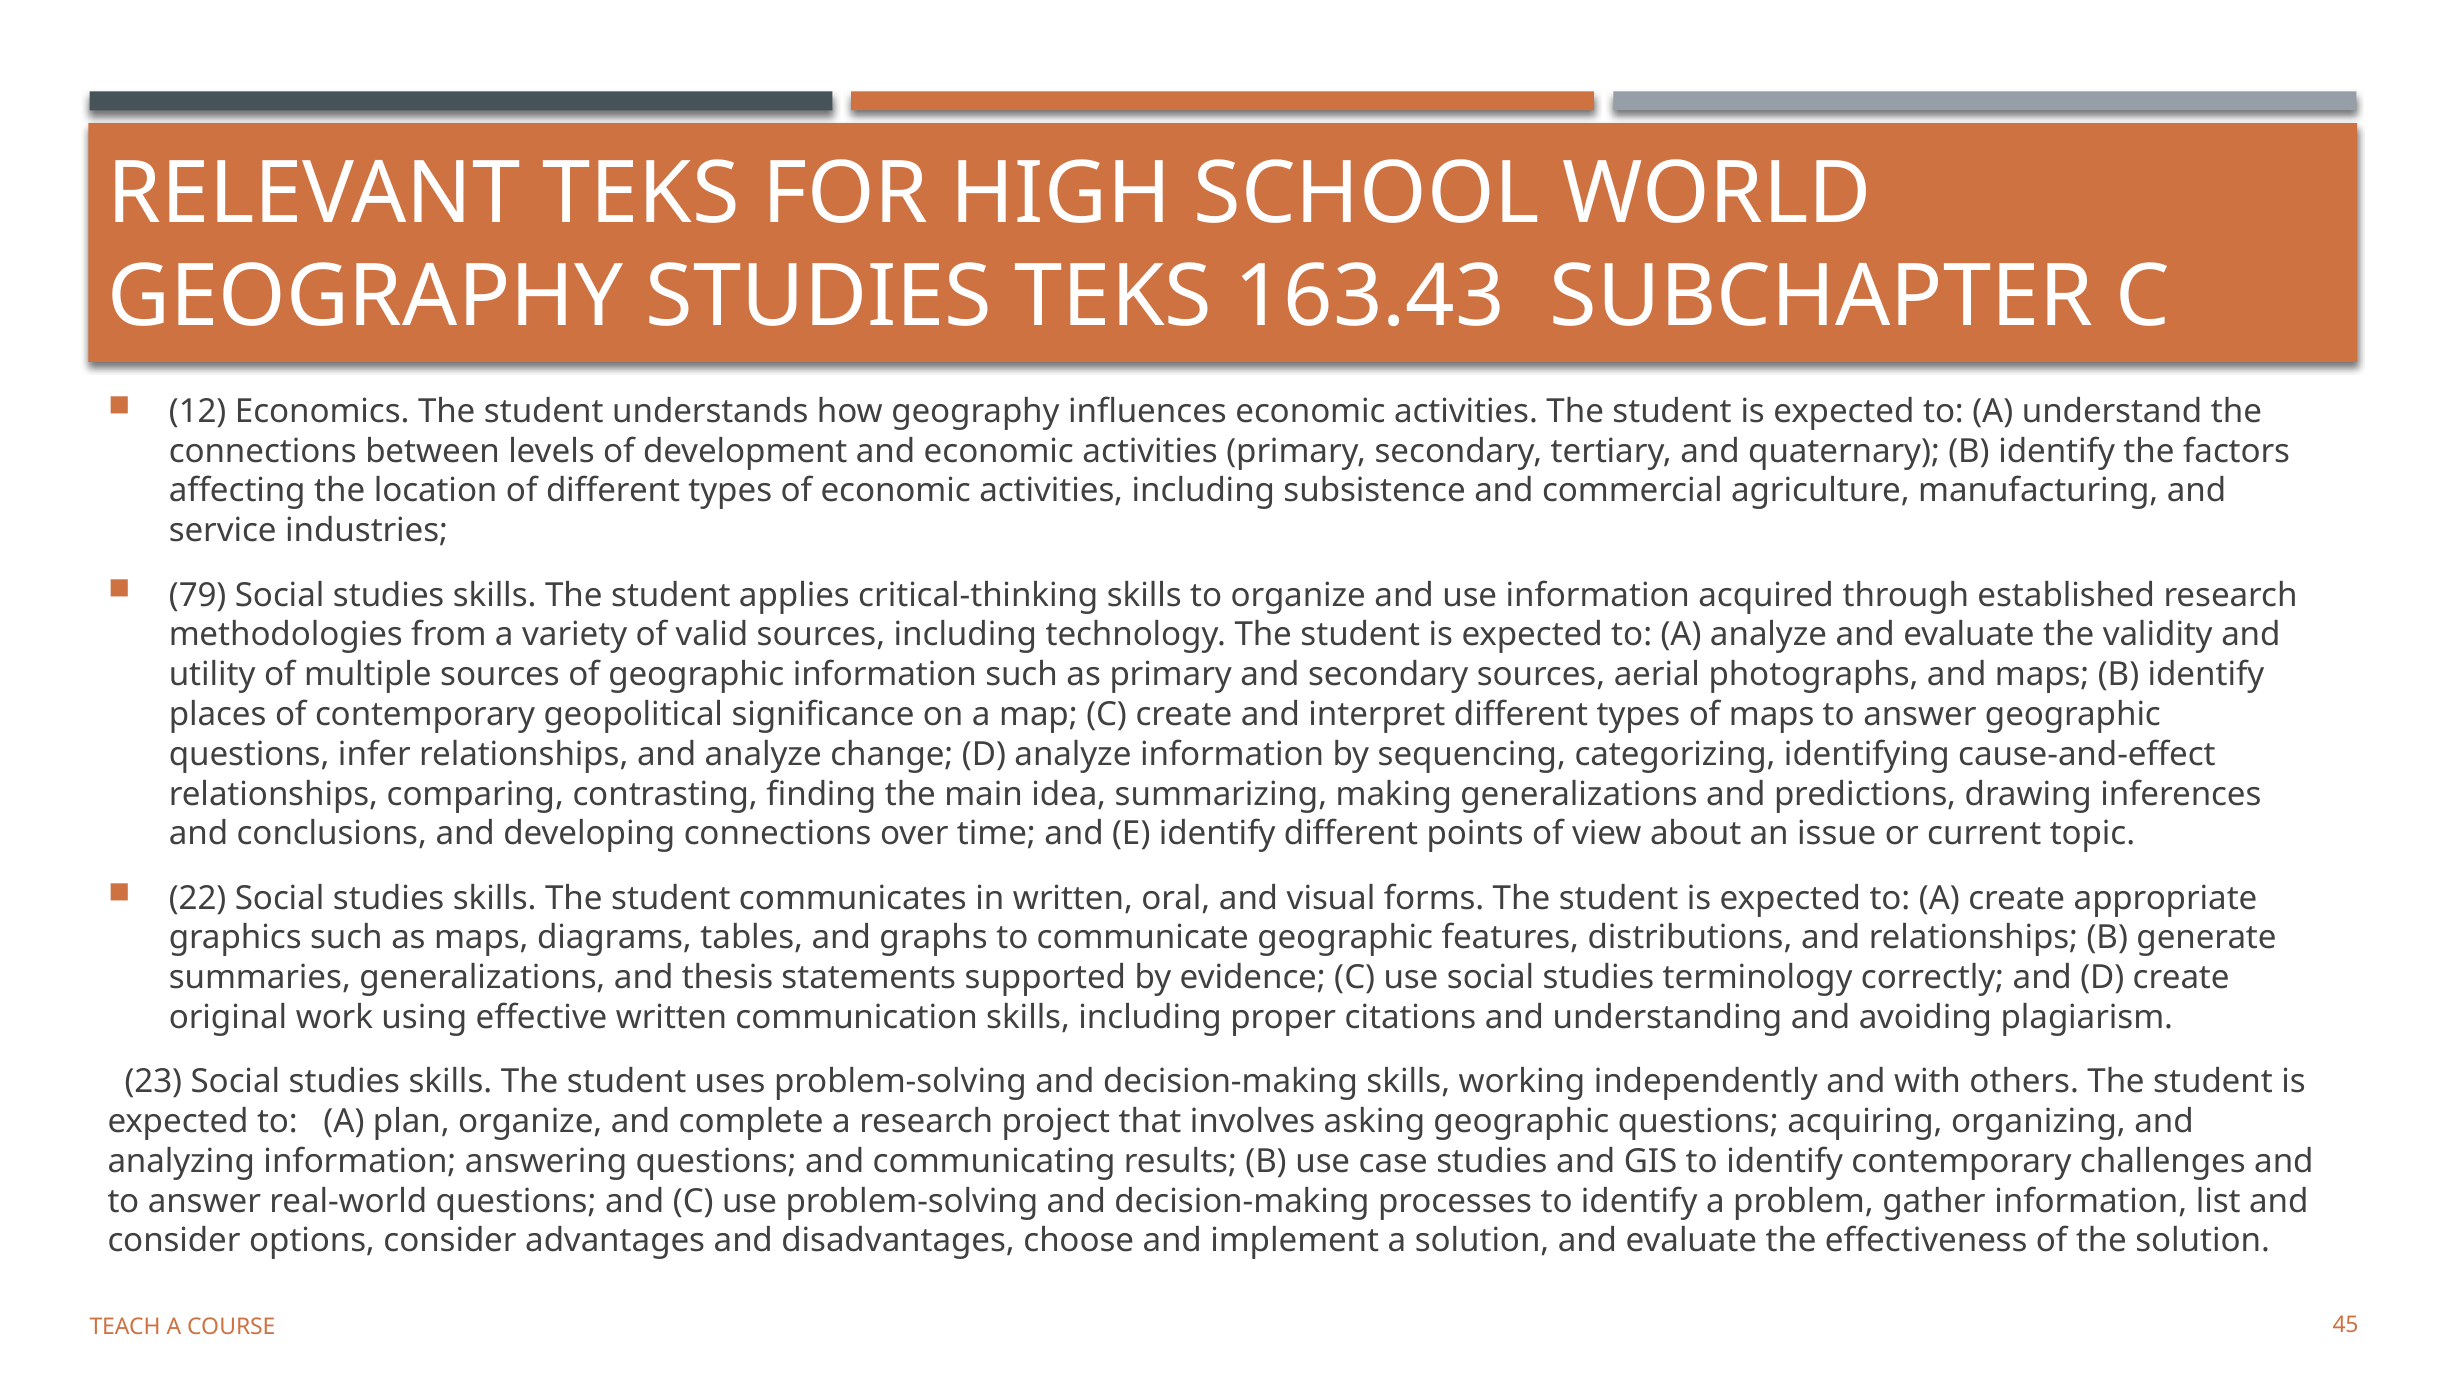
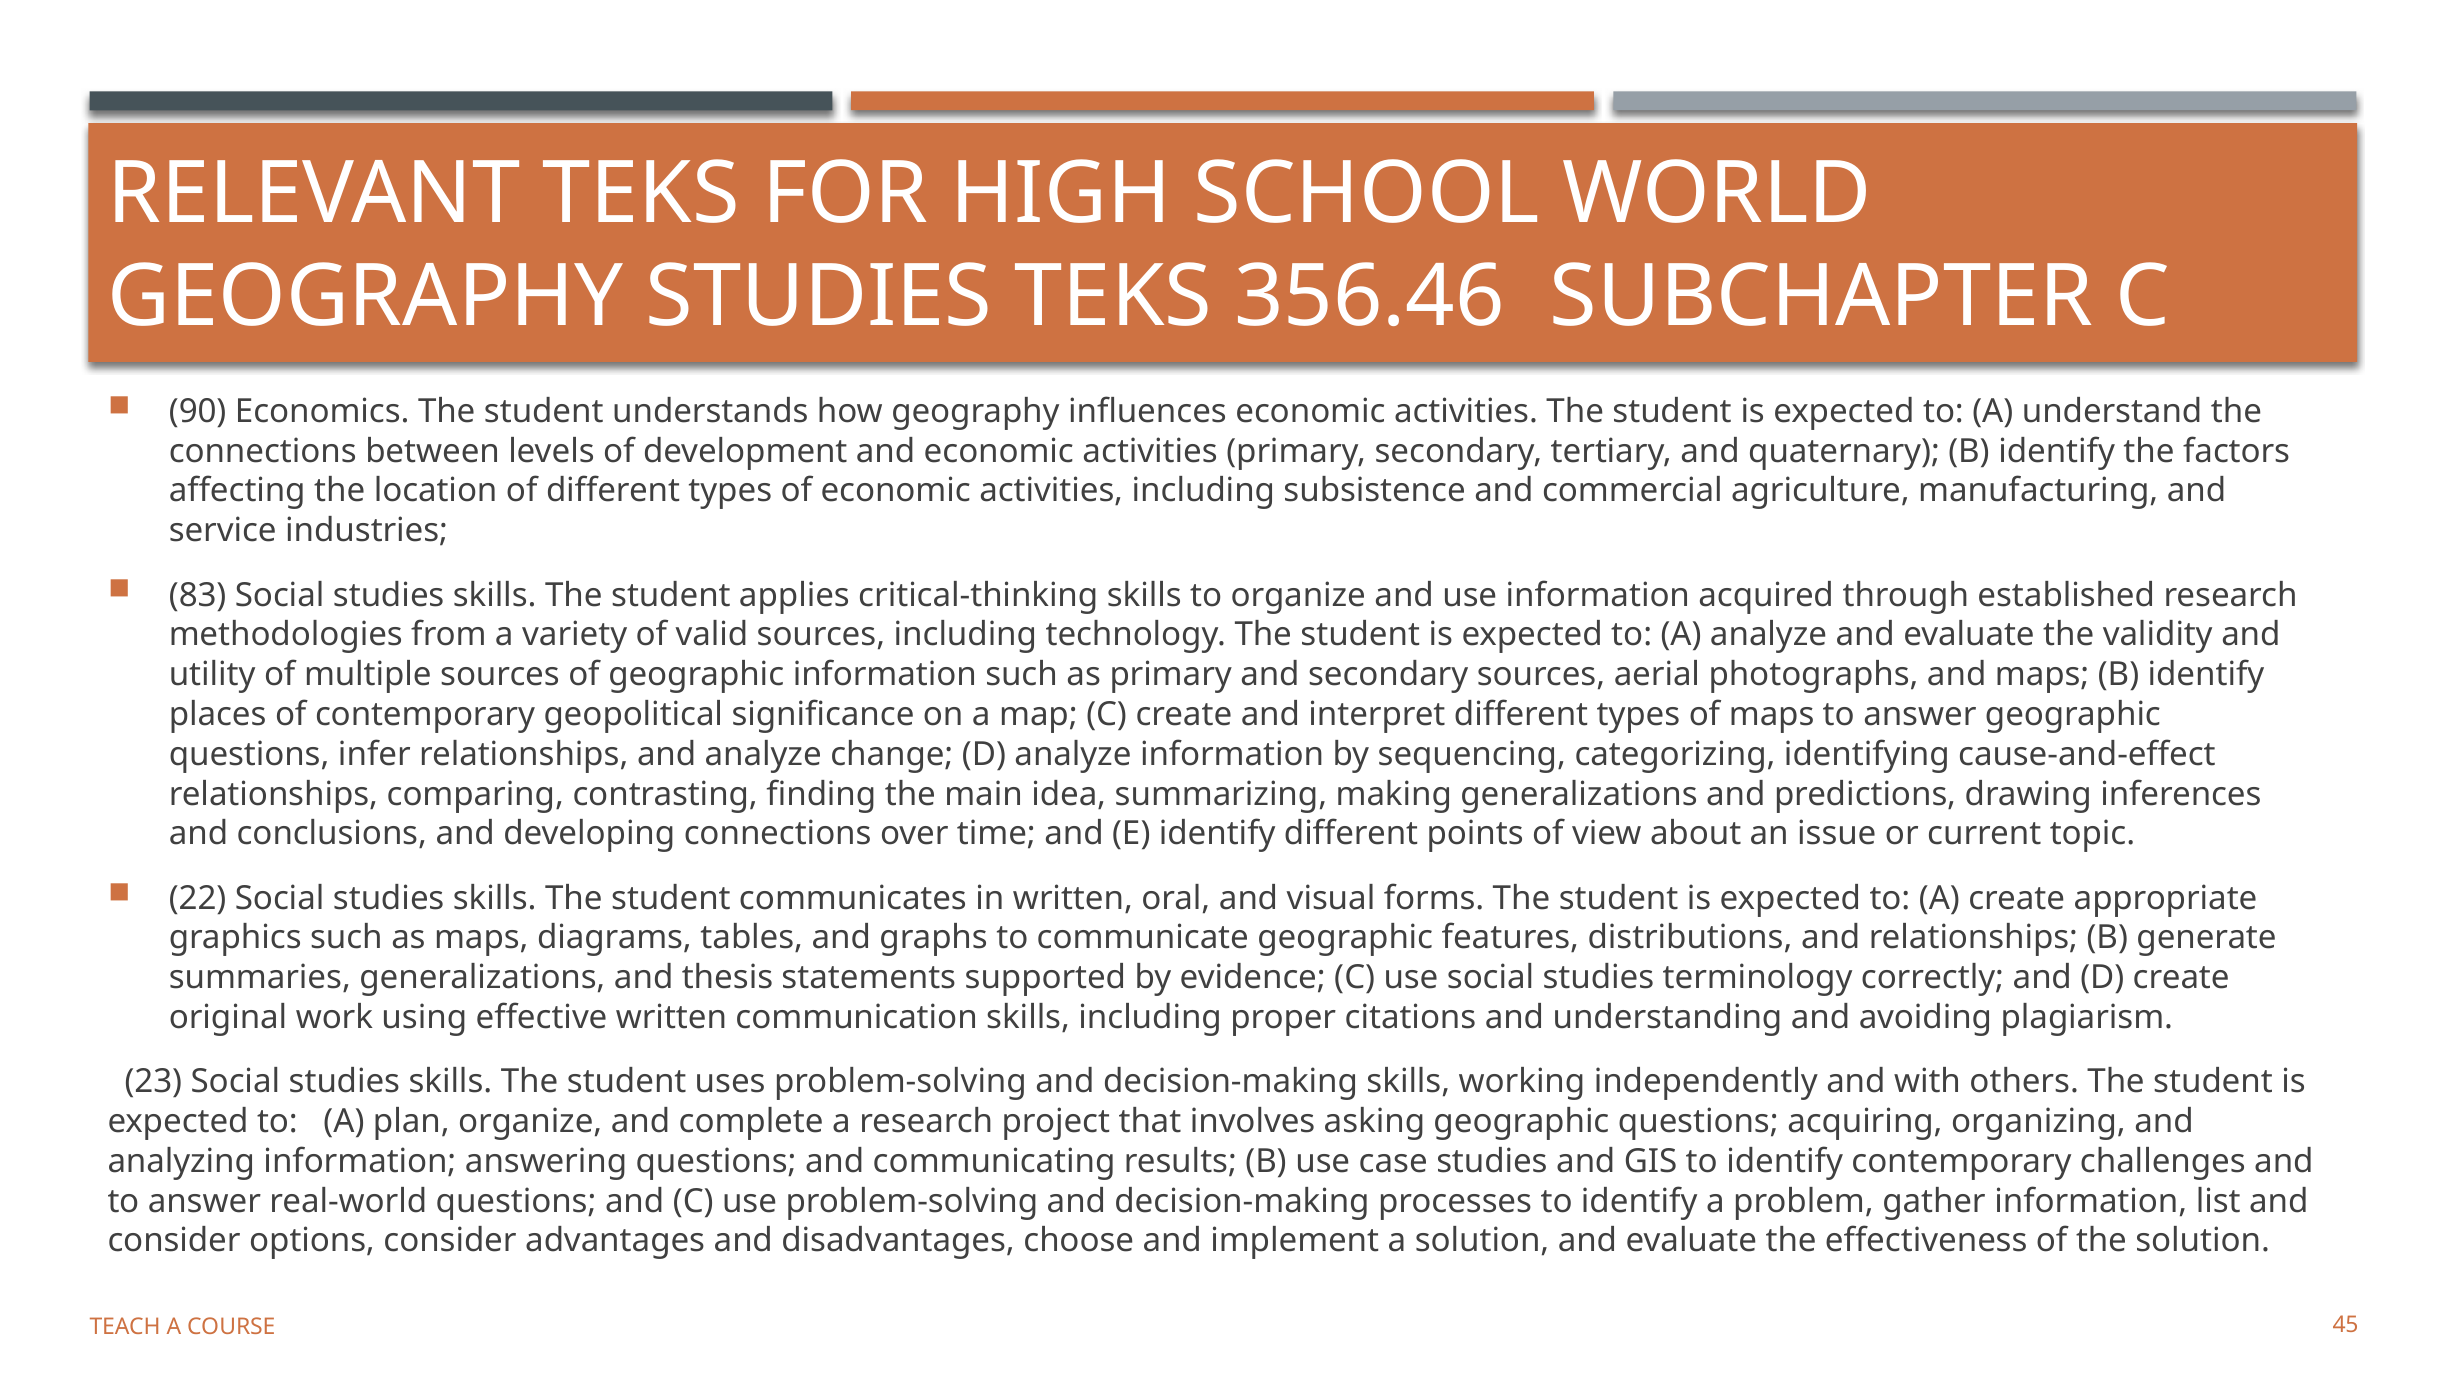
163.43: 163.43 -> 356.46
12: 12 -> 90
79: 79 -> 83
